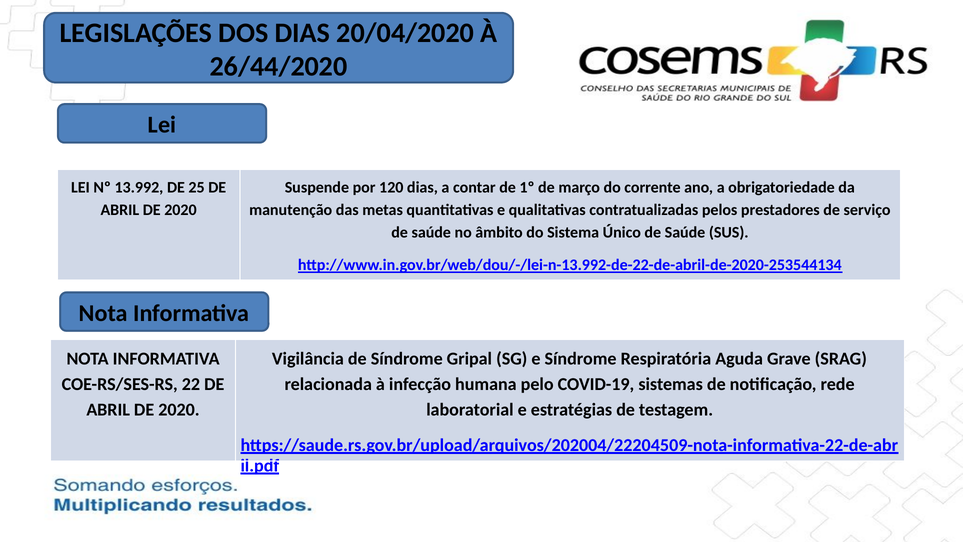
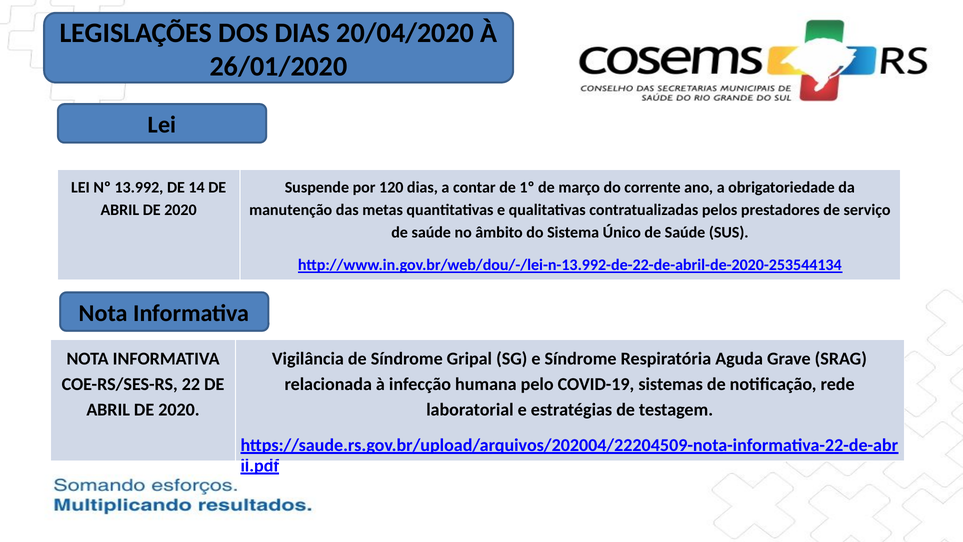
26/44/2020: 26/44/2020 -> 26/01/2020
25: 25 -> 14
